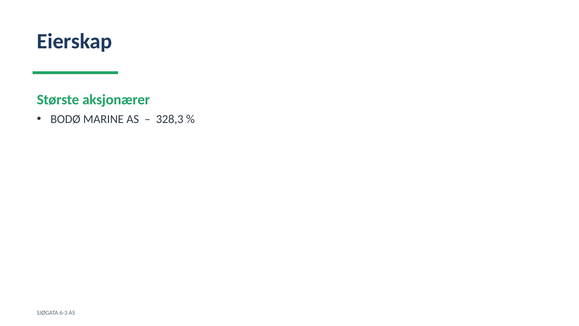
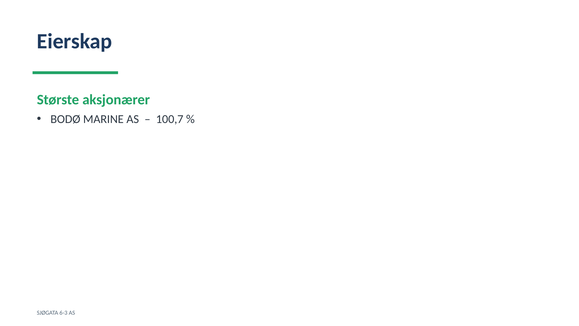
328,3: 328,3 -> 100,7
